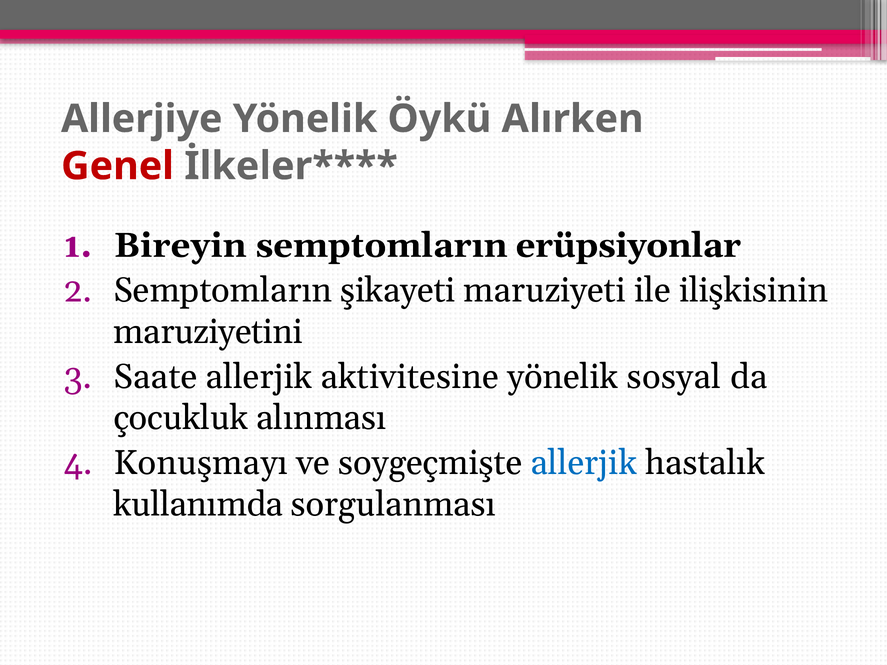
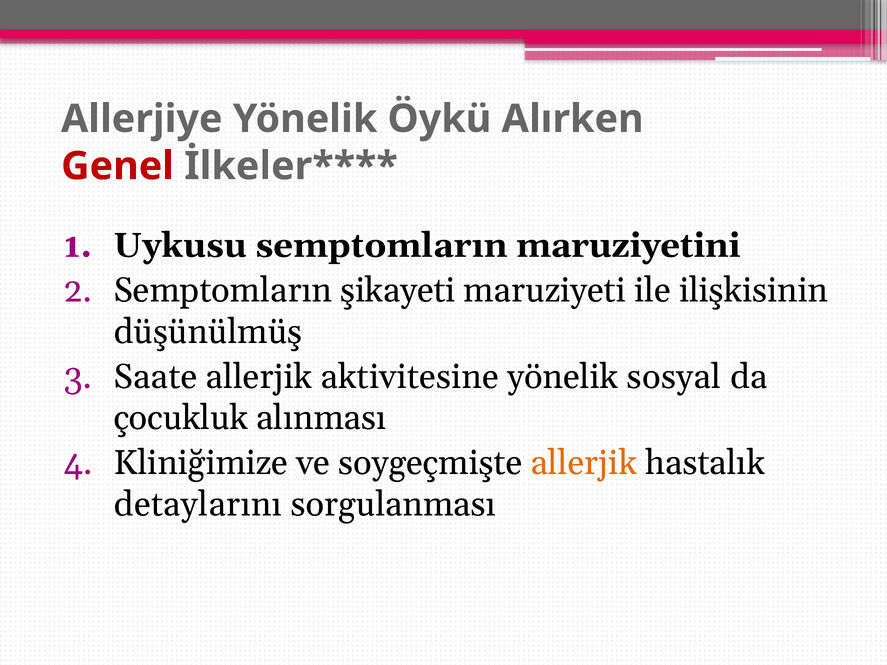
Bireyin: Bireyin -> Uykusu
erüpsiyonlar: erüpsiyonlar -> maruziyetini
maruziyetini: maruziyetini -> düşünülmüş
Konuşmayı: Konuşmayı -> Kliniğimize
allerjik at (584, 463) colour: blue -> orange
kullanımda: kullanımda -> detaylarını
